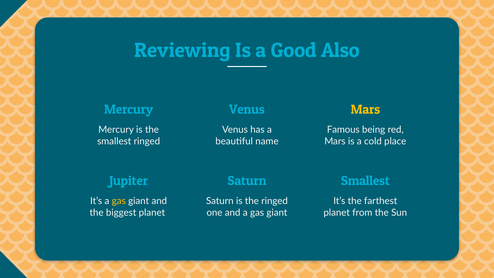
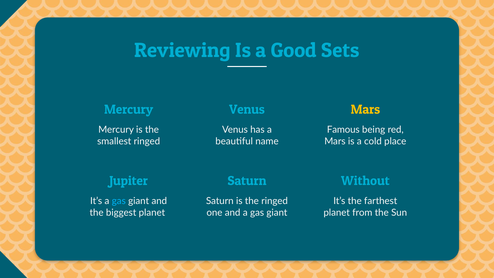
Also: Also -> Sets
Smallest at (365, 181): Smallest -> Without
gas at (119, 201) colour: yellow -> light blue
